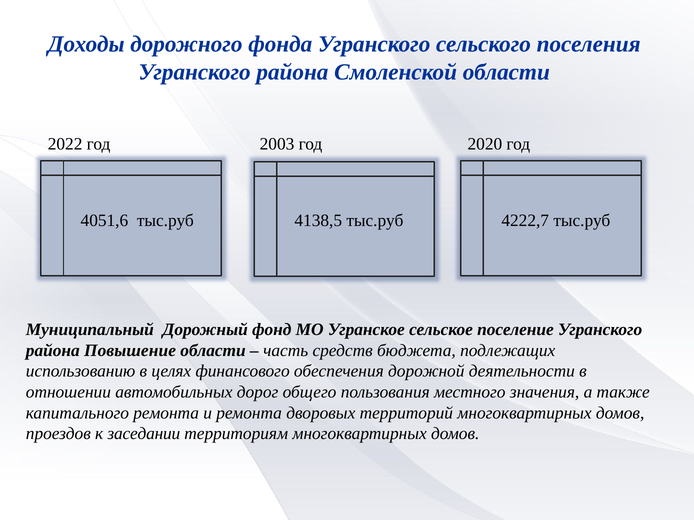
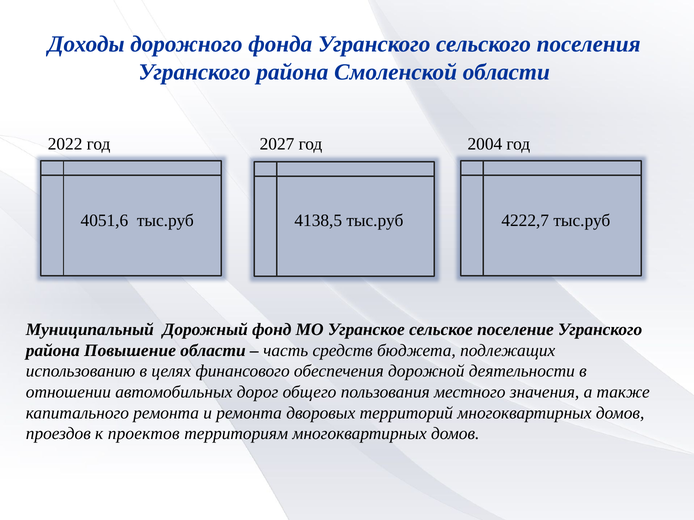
2003: 2003 -> 2027
2020: 2020 -> 2004
заседании: заседании -> проектов
